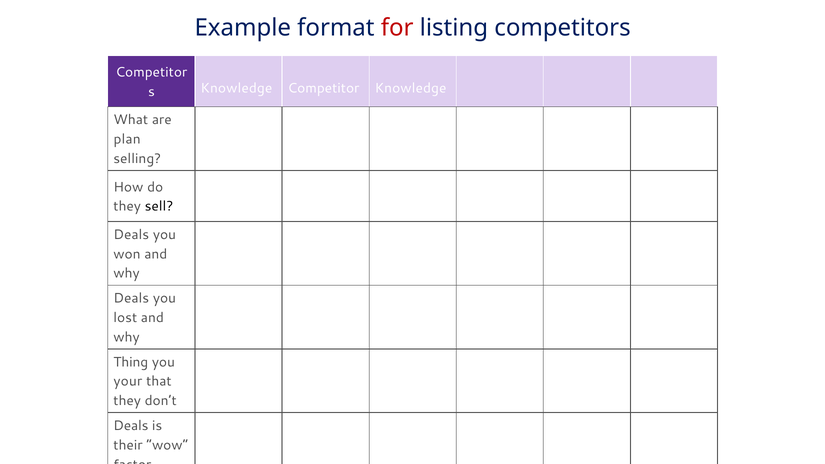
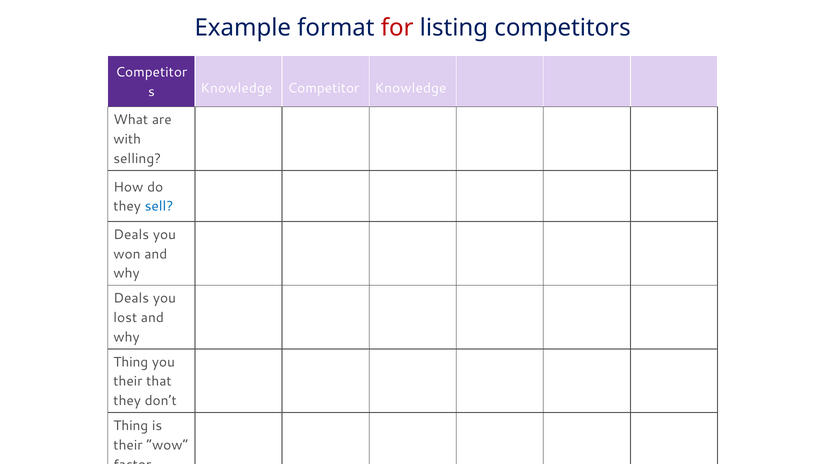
plan: plan -> with
sell colour: black -> blue
your at (128, 381): your -> their
Deals at (131, 426): Deals -> Thing
